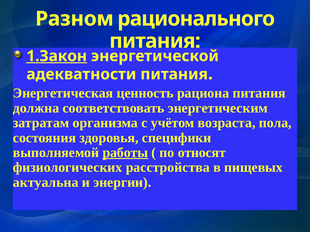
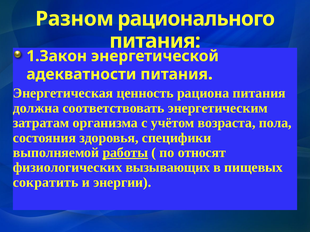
1.Закон underline: present -> none
расстройства: расстройства -> вызывающих
актуальна: актуальна -> сократить
